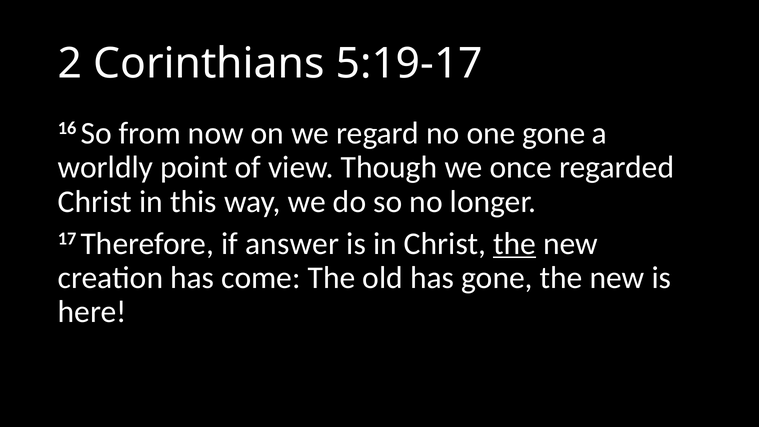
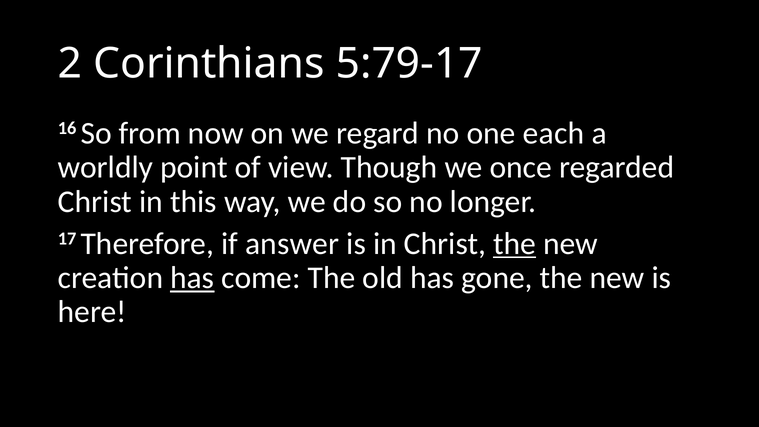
5:19-17: 5:19-17 -> 5:79-17
one gone: gone -> each
has at (192, 278) underline: none -> present
